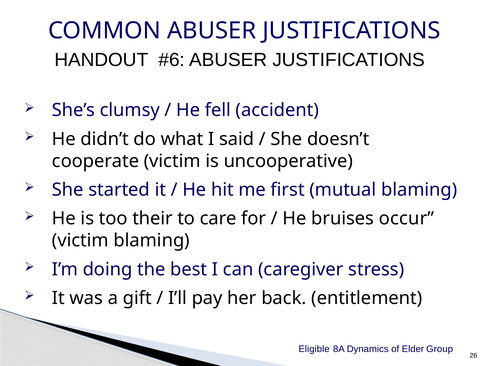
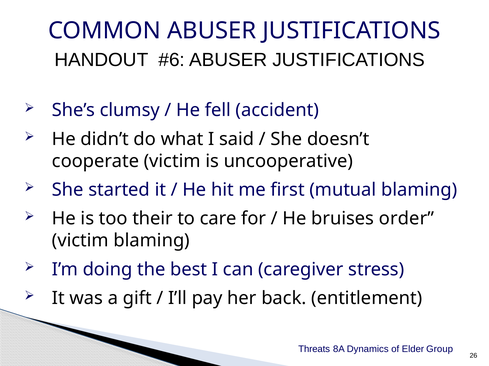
occur: occur -> order
Eligible: Eligible -> Threats
